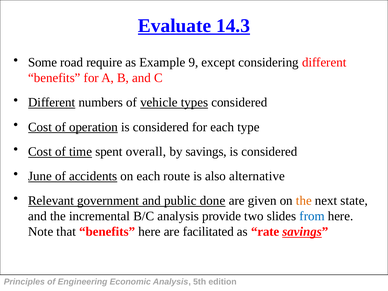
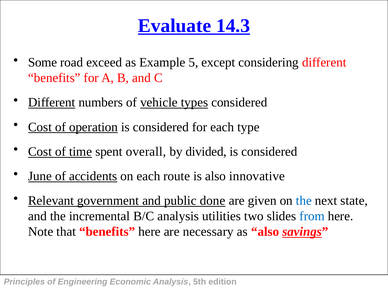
require: require -> exceed
9: 9 -> 5
by savings: savings -> divided
alternative: alternative -> innovative
the at (304, 201) colour: orange -> blue
provide: provide -> utilities
facilitated: facilitated -> necessary
as rate: rate -> also
